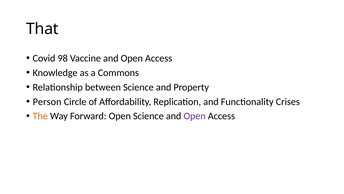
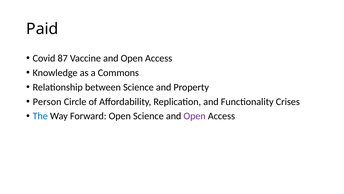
That: That -> Paid
98: 98 -> 87
The colour: orange -> blue
